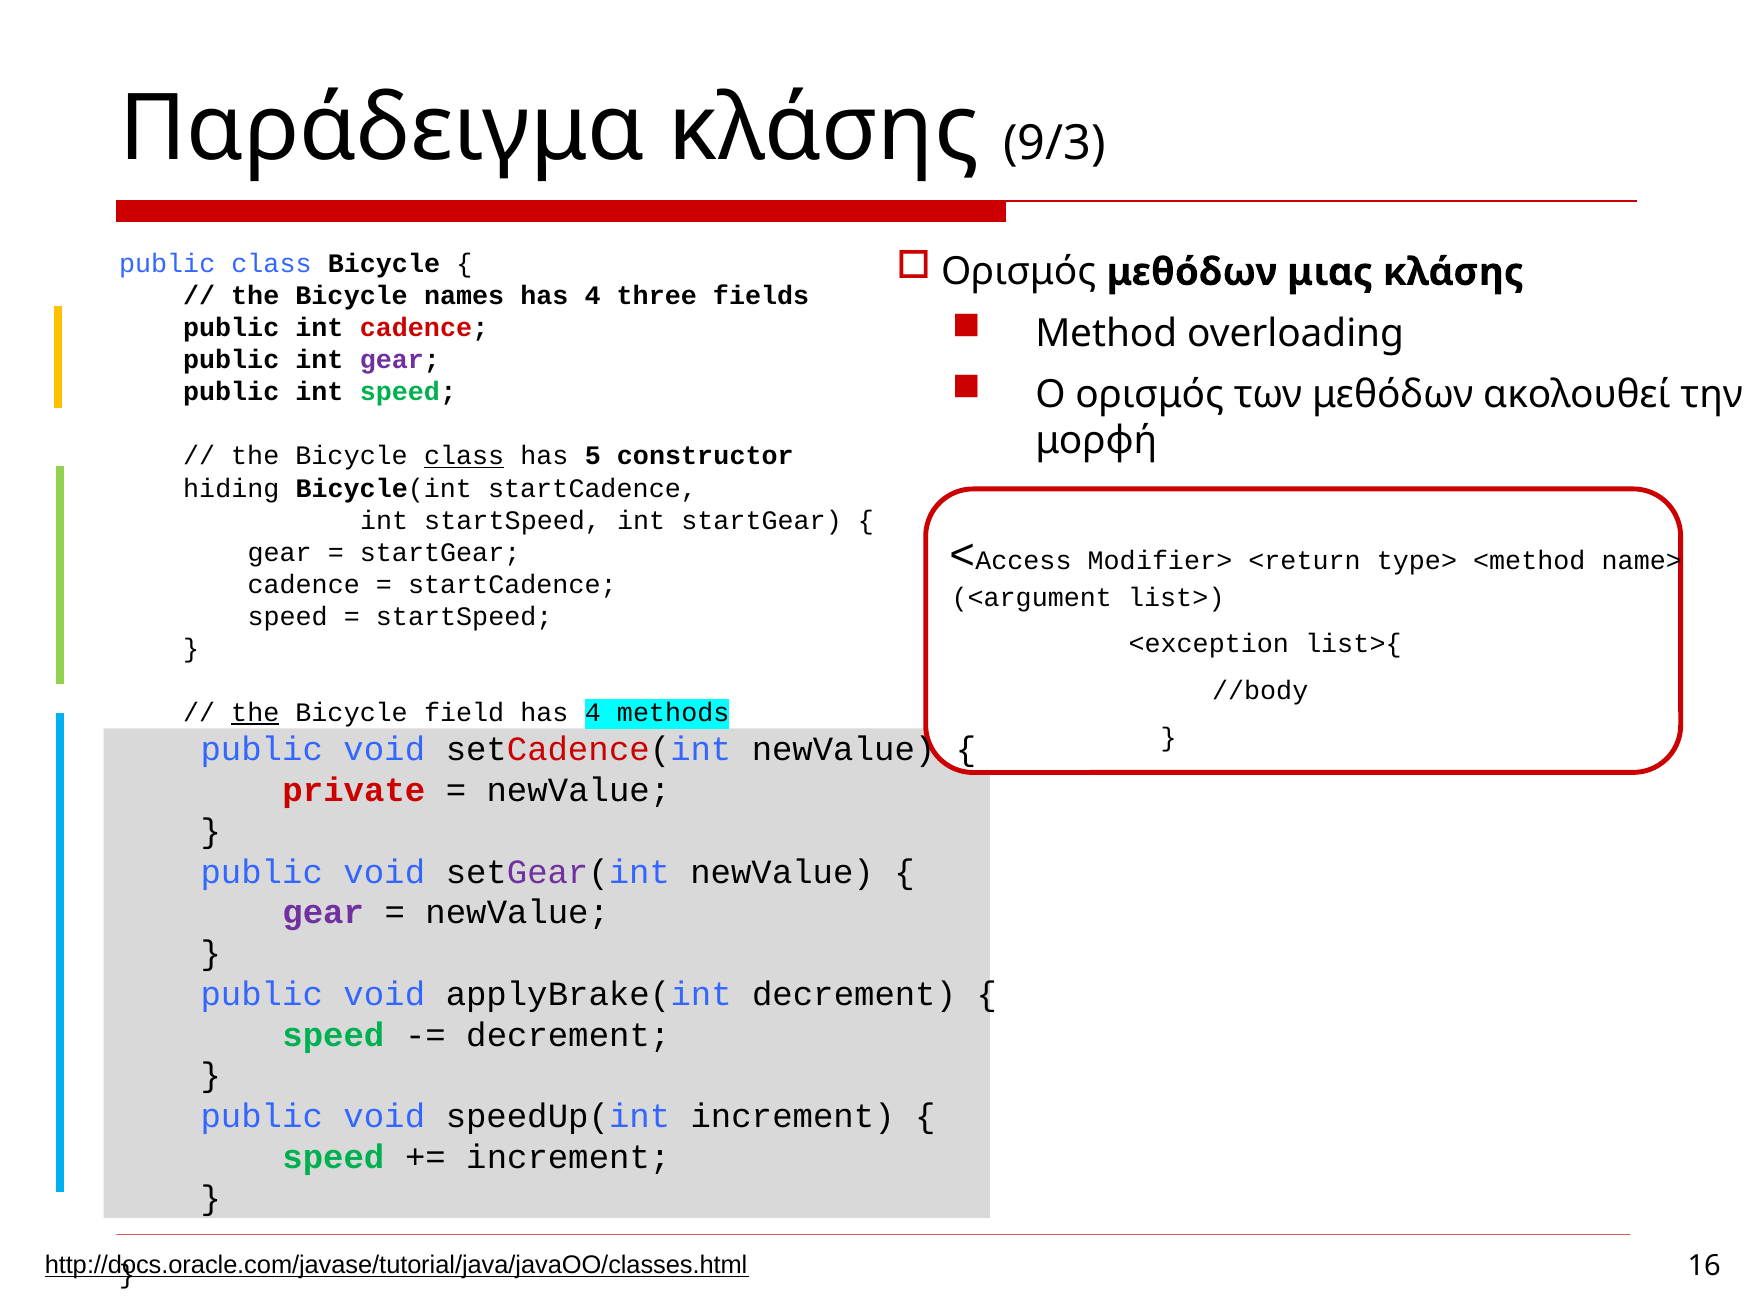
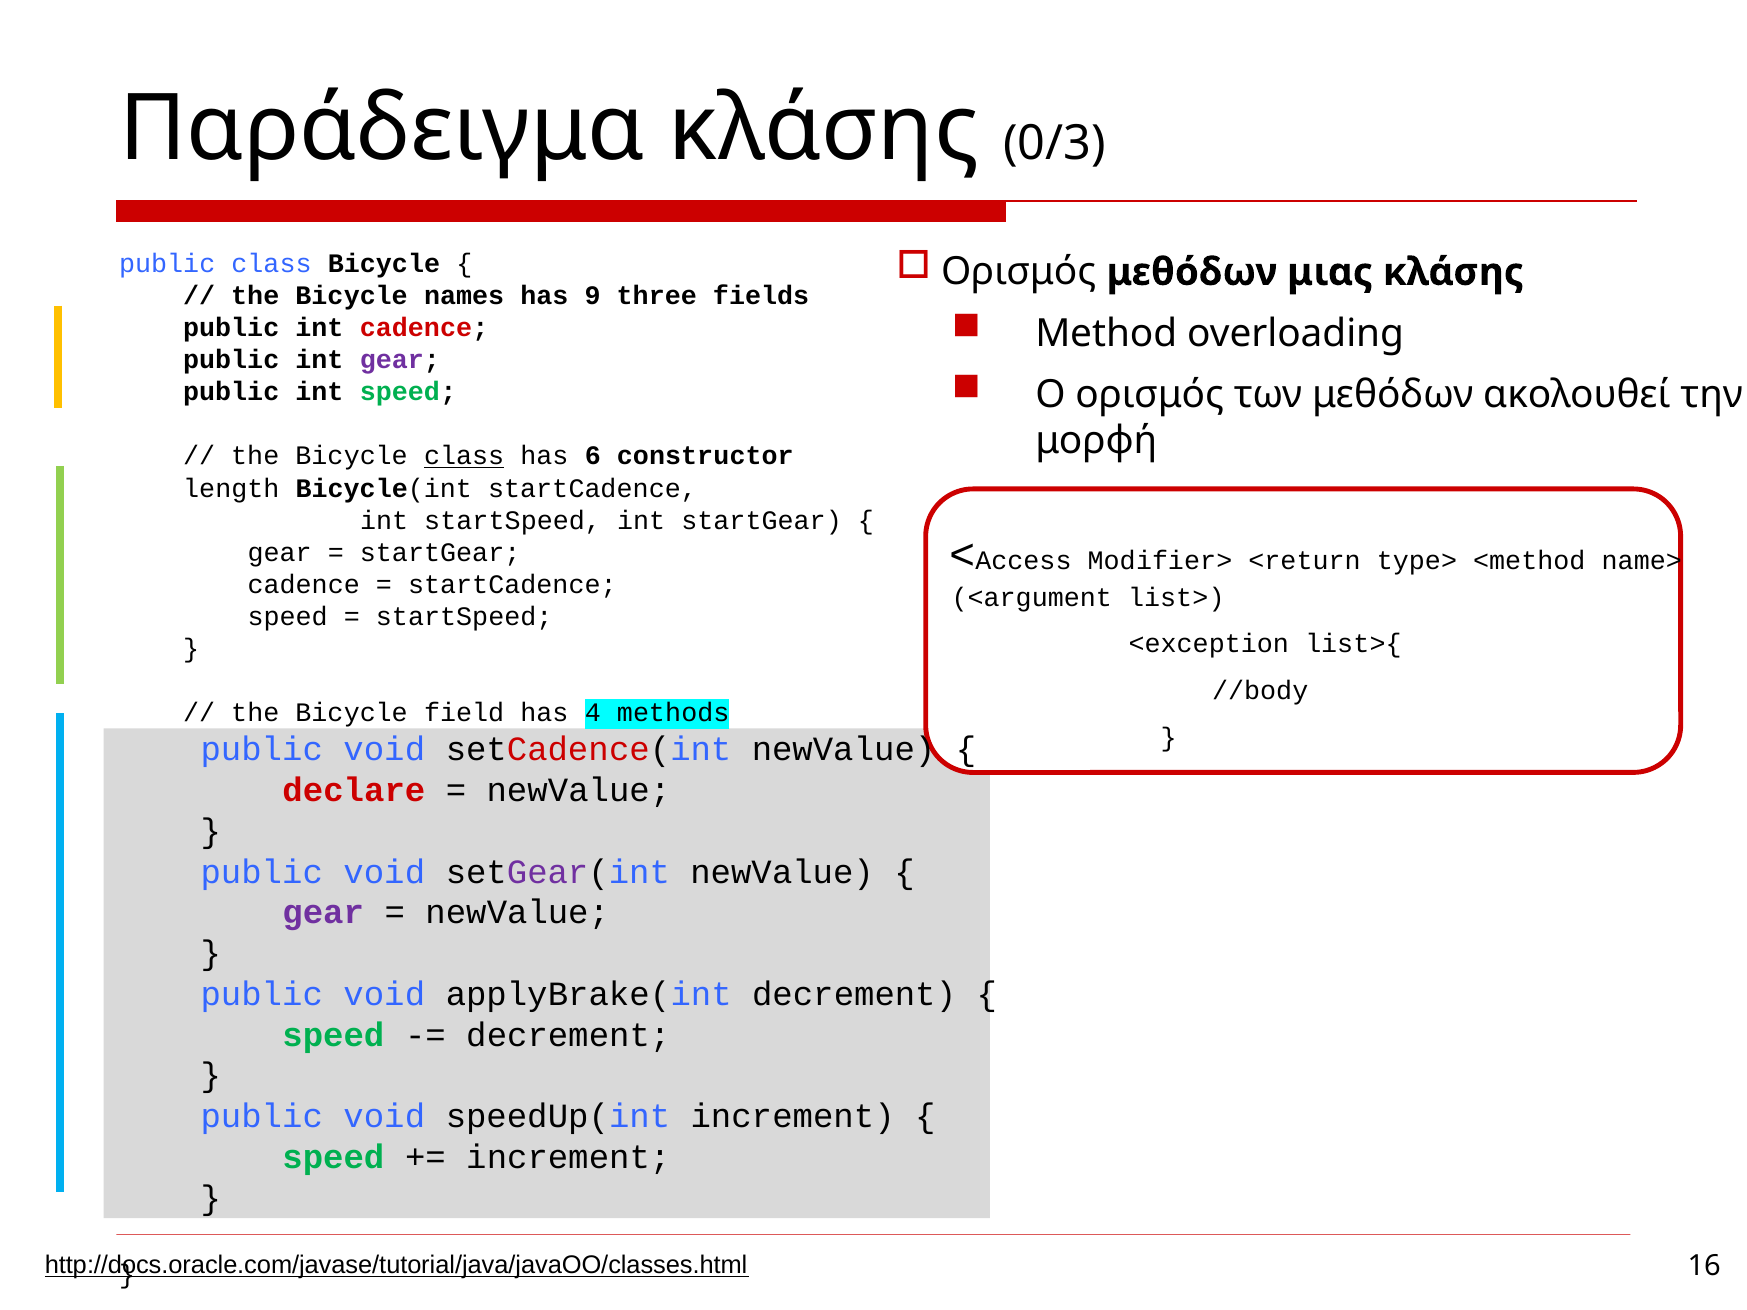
9/3: 9/3 -> 0/3
4 at (593, 296): 4 -> 9
5: 5 -> 6
hiding: hiding -> length
the at (255, 713) underline: present -> none
private: private -> declare
